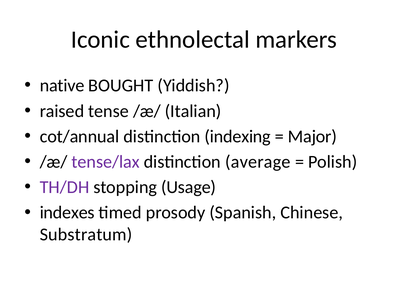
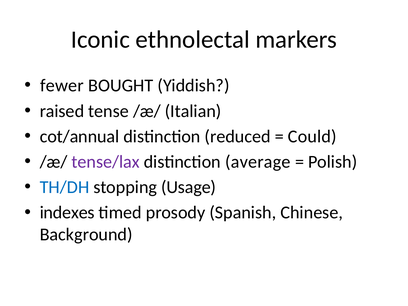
native: native -> fewer
indexing: indexing -> reduced
Major: Major -> Could
TH/DH colour: purple -> blue
Substratum: Substratum -> Background
